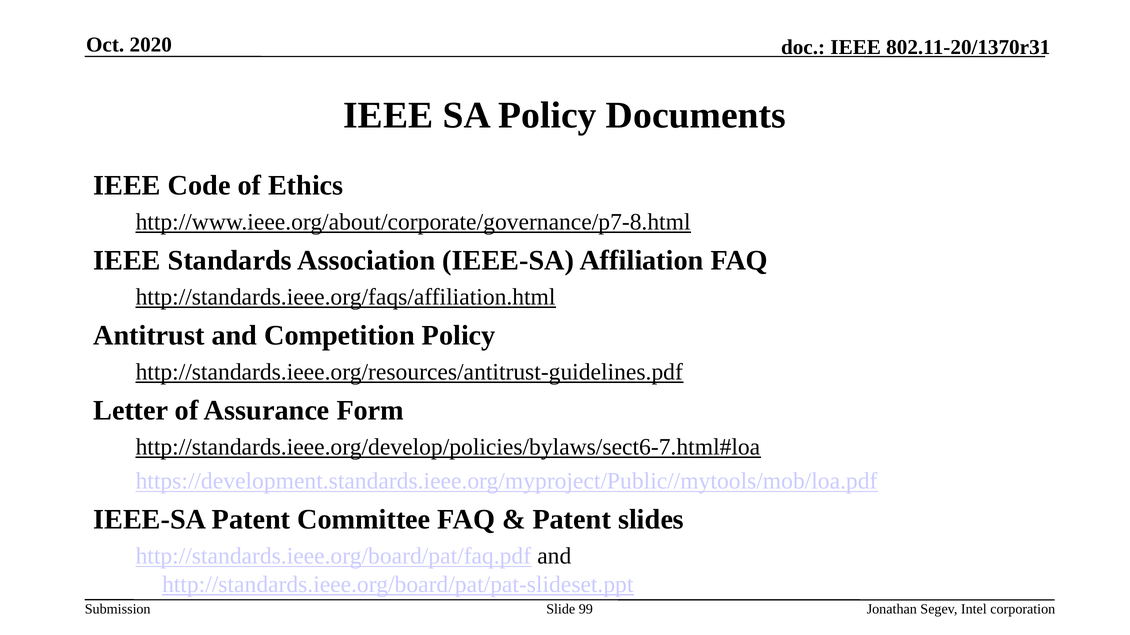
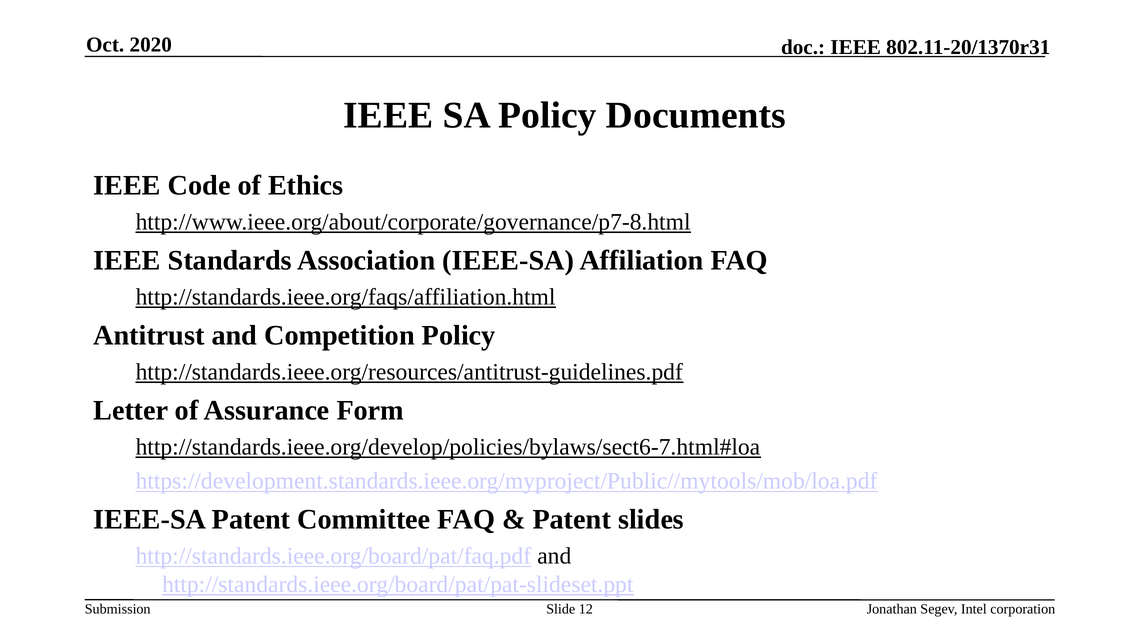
99: 99 -> 12
